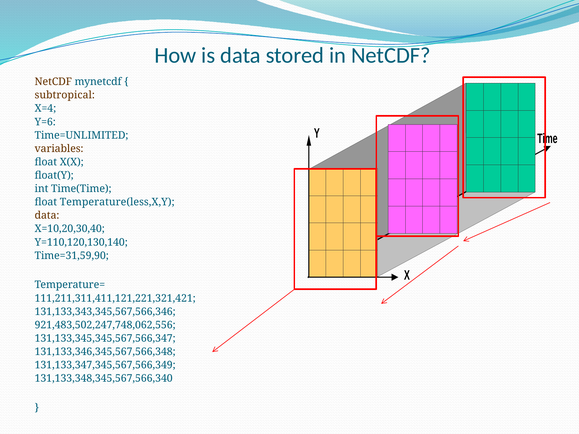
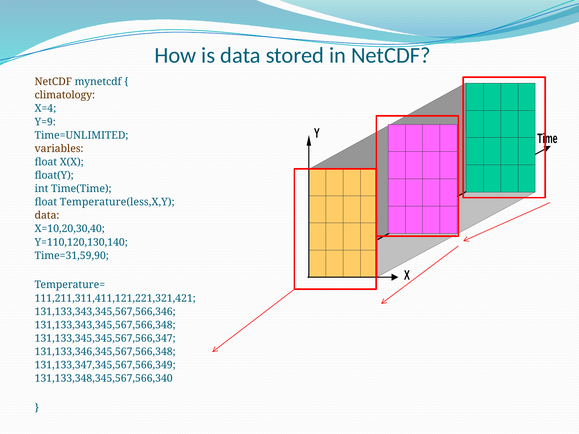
subtropical: subtropical -> climatology
Y=6: Y=6 -> Y=9
921,483,502,247,748,062,556: 921,483,502,247,748,062,556 -> 131,133,343,345,567,566,348
